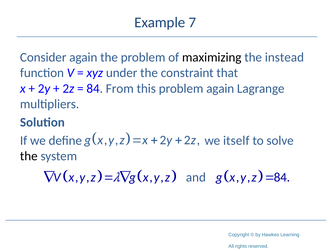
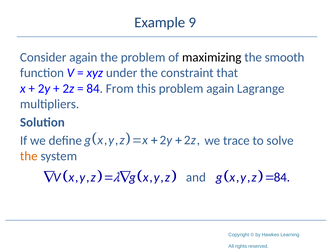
7: 7 -> 9
instead: instead -> smooth
itself: itself -> trace
the at (29, 156) colour: black -> orange
